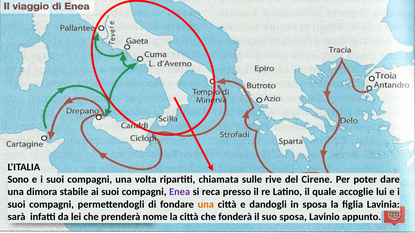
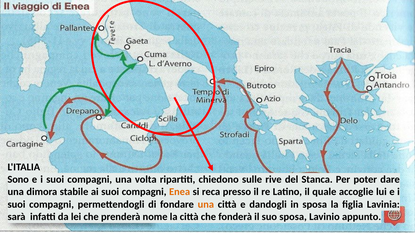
chiamata: chiamata -> chiedono
Cirene: Cirene -> Stanca
Enea colour: purple -> orange
